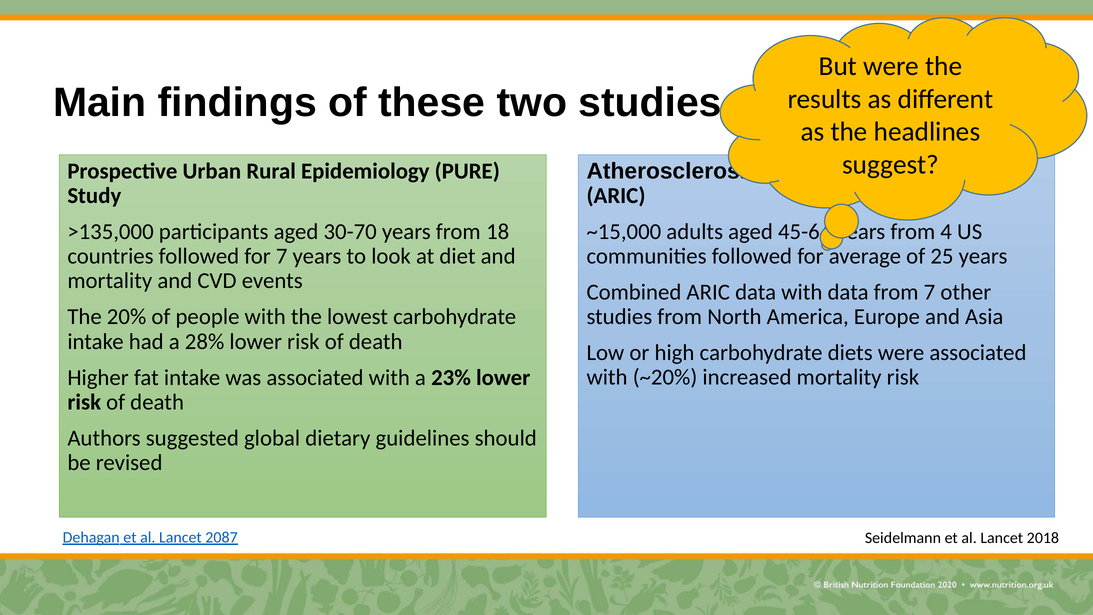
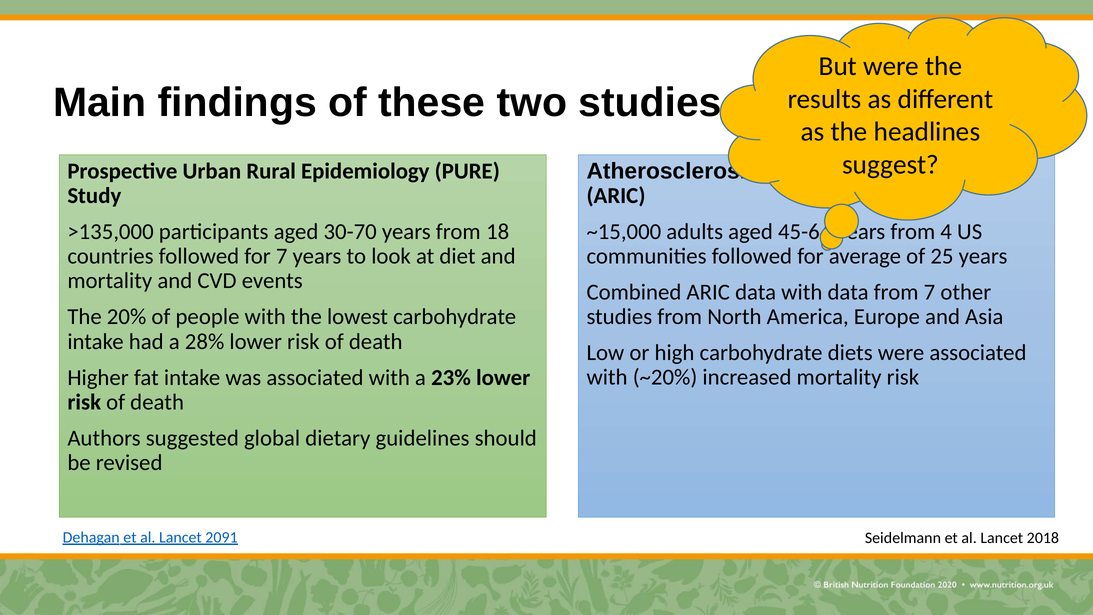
2087: 2087 -> 2091
